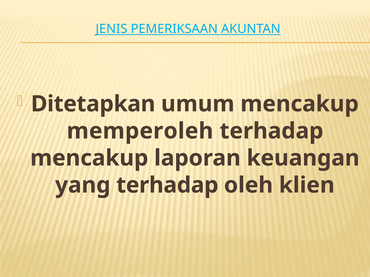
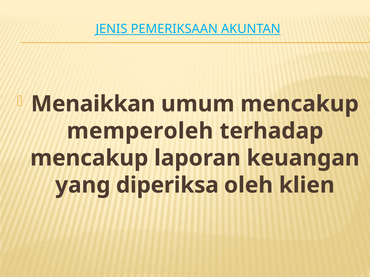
Ditetapkan: Ditetapkan -> Menaikkan
yang terhadap: terhadap -> diperiksa
